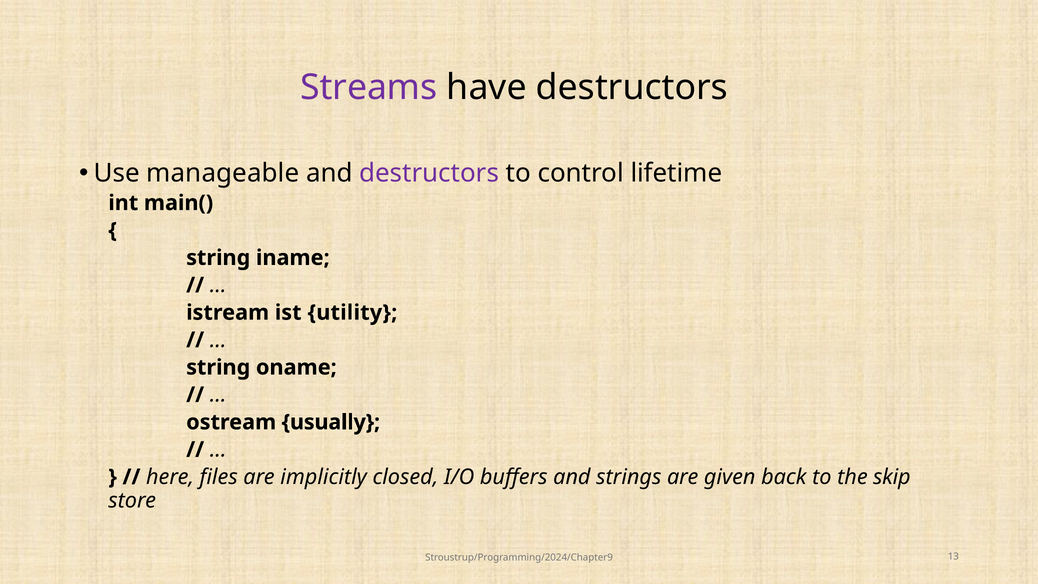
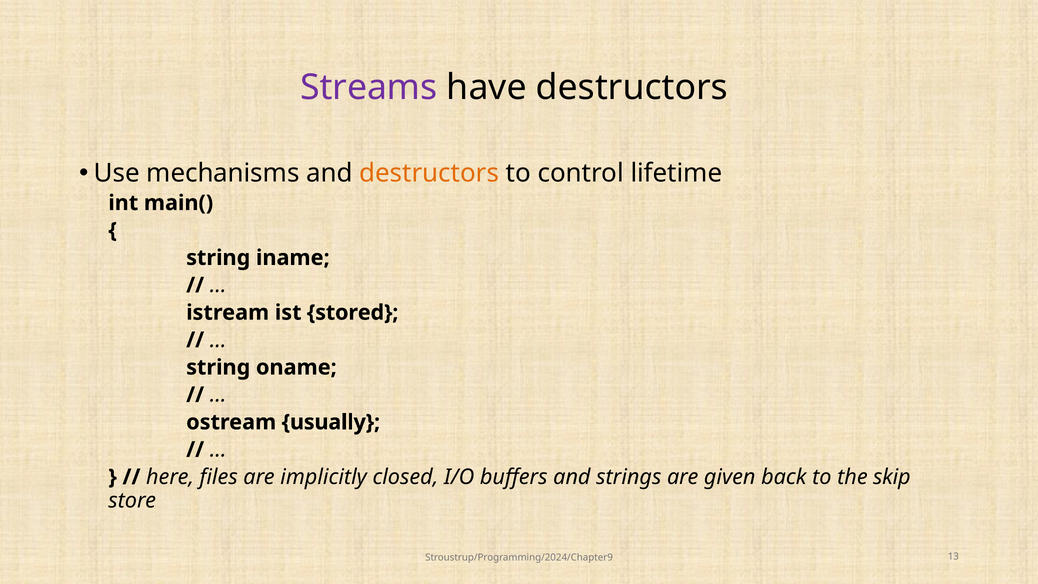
manageable: manageable -> mechanisms
destructors at (429, 173) colour: purple -> orange
utility: utility -> stored
